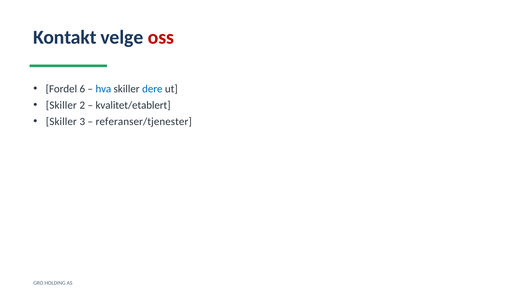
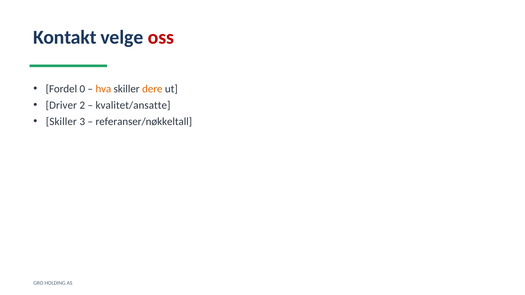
6: 6 -> 0
hva colour: blue -> orange
dere colour: blue -> orange
Skiller at (61, 105): Skiller -> Driver
kvalitet/etablert: kvalitet/etablert -> kvalitet/ansatte
referanser/tjenester: referanser/tjenester -> referanser/nøkkeltall
